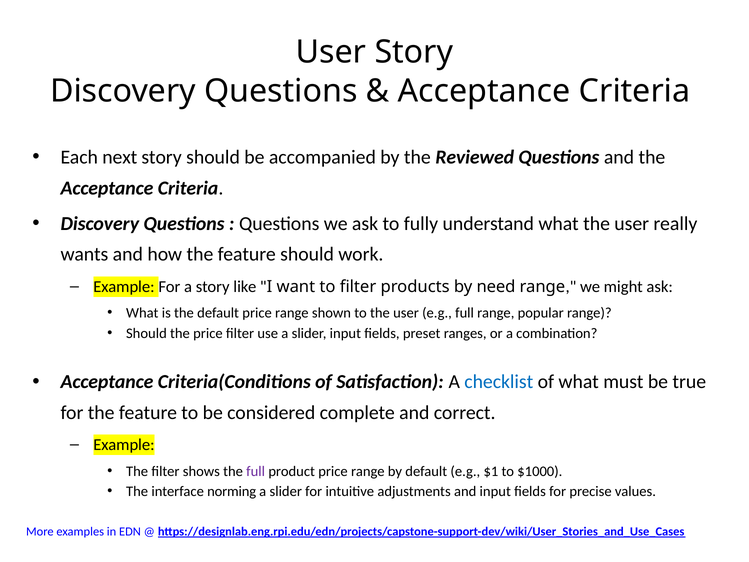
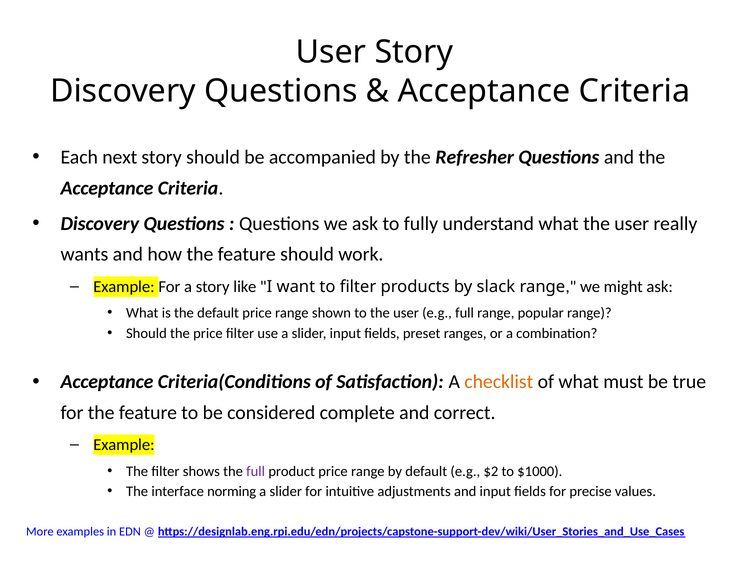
Reviewed: Reviewed -> Refresher
need: need -> slack
checklist colour: blue -> orange
$1: $1 -> $2
